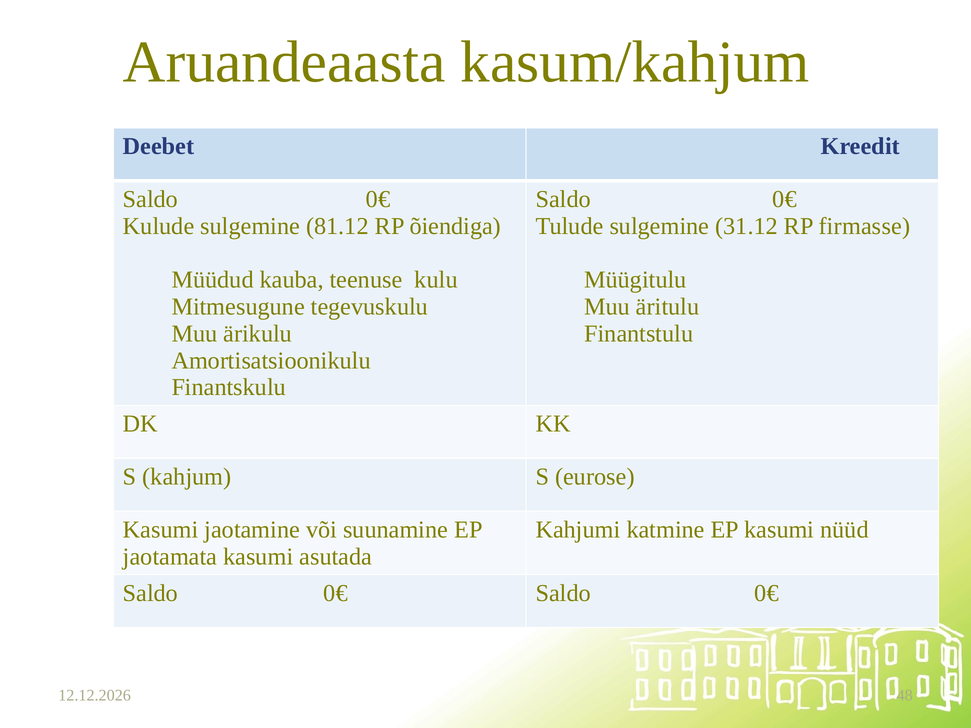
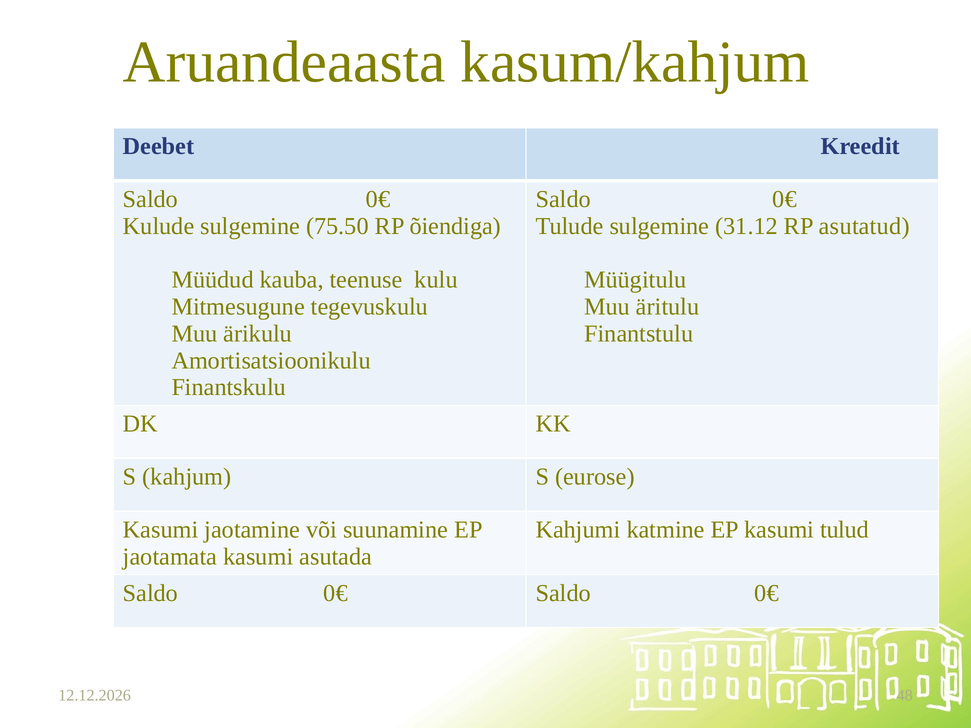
81.12: 81.12 -> 75.50
firmasse: firmasse -> asutatud
nüüd: nüüd -> tulud
